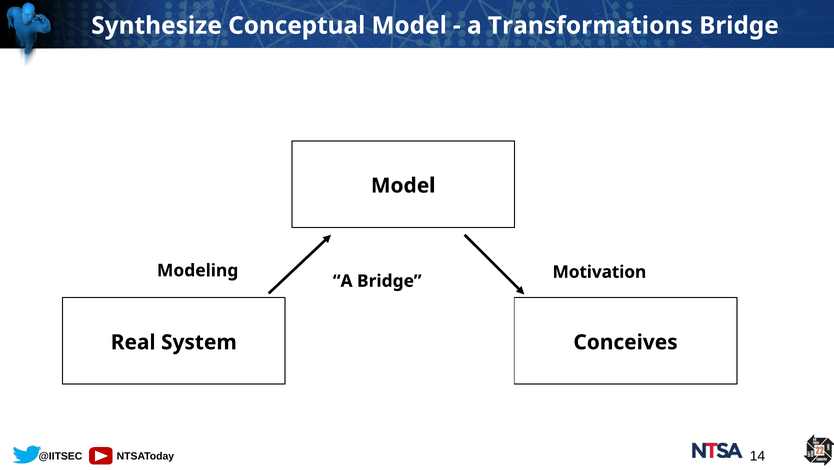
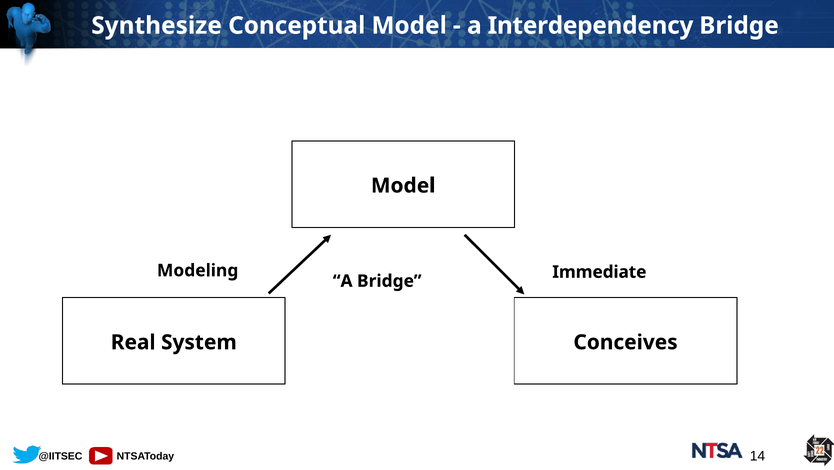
Transformations: Transformations -> Interdependency
Motivation: Motivation -> Immediate
